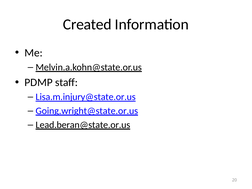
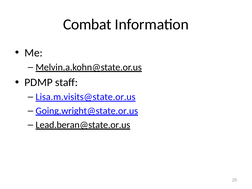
Created: Created -> Combat
Lisa.m.injury@state.or.us: Lisa.m.injury@state.or.us -> Lisa.m.visits@state.or.us
